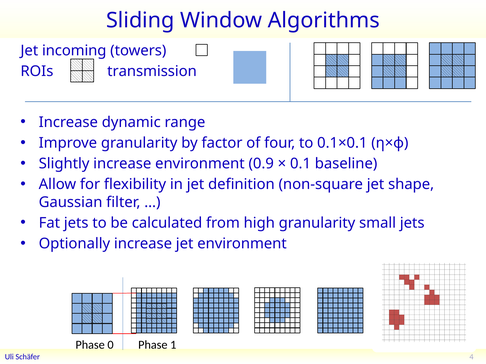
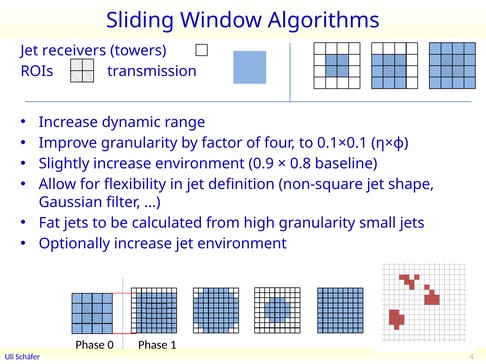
incoming: incoming -> receivers
0.1: 0.1 -> 0.8
